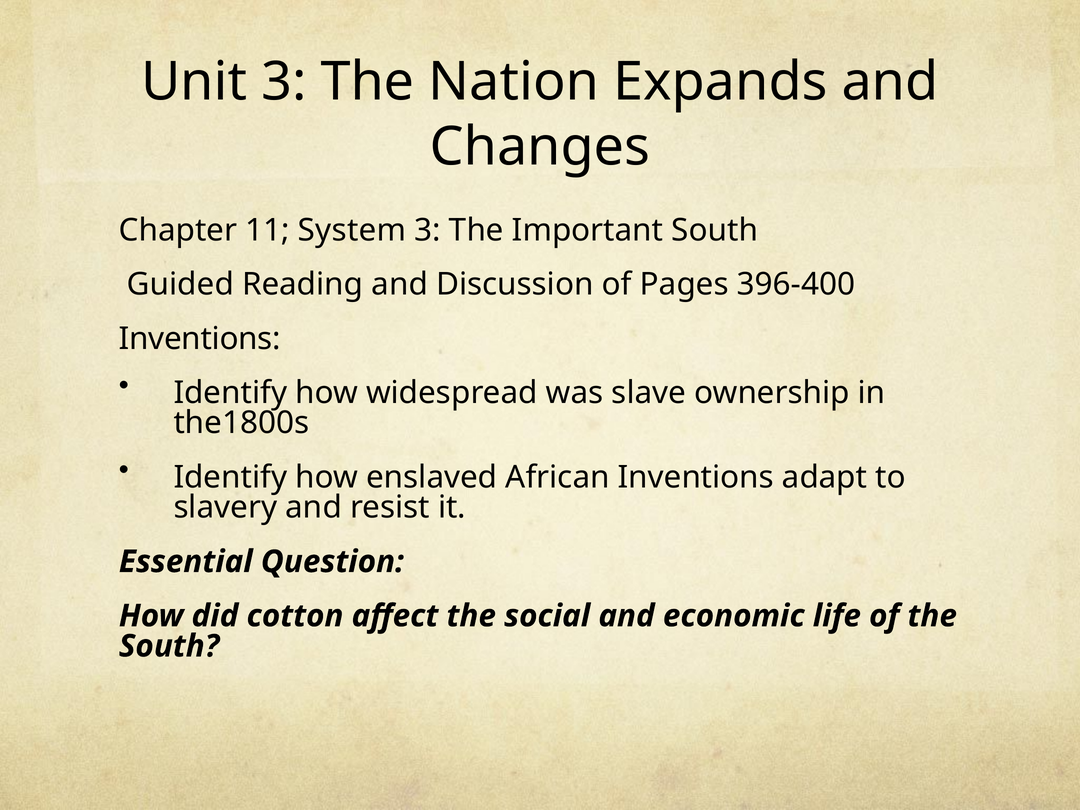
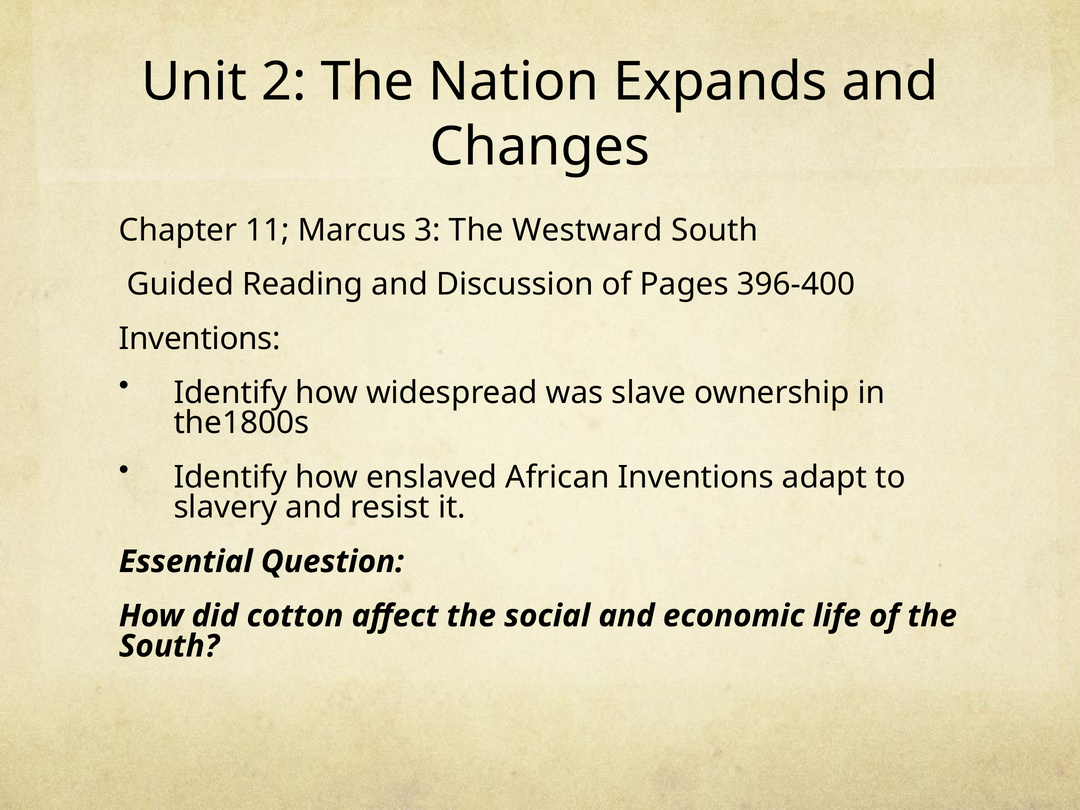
Unit 3: 3 -> 2
System: System -> Marcus
Important: Important -> Westward
